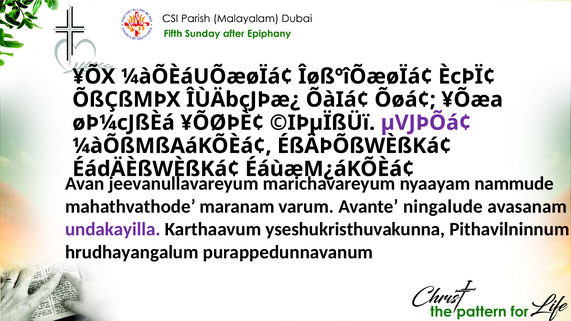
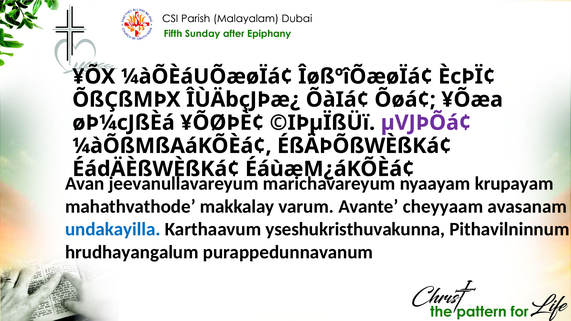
nammude: nammude -> krupayam
maranam: maranam -> makkalay
ningalude: ningalude -> cheyyaam
undakayilla colour: purple -> blue
